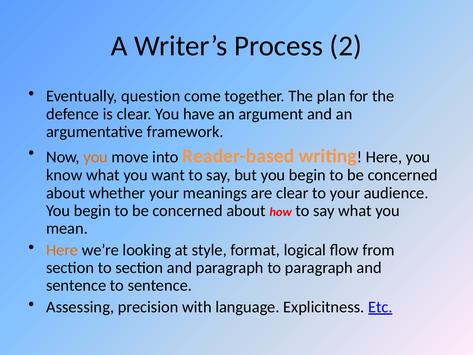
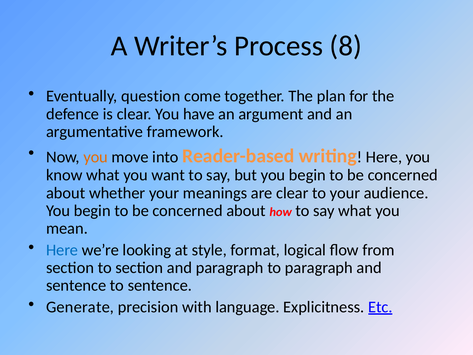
2: 2 -> 8
Here at (62, 250) colour: orange -> blue
Assessing: Assessing -> Generate
